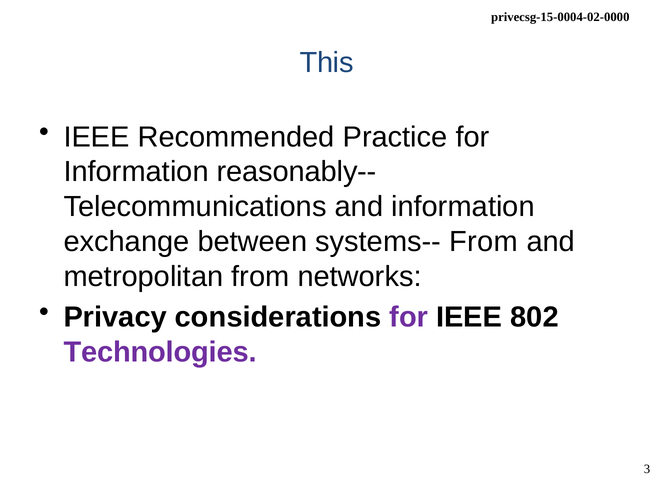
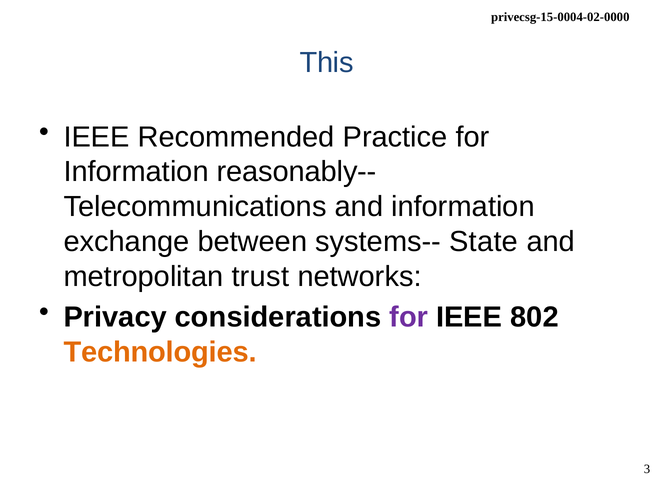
systems-- From: From -> State
metropolitan from: from -> trust
Technologies colour: purple -> orange
